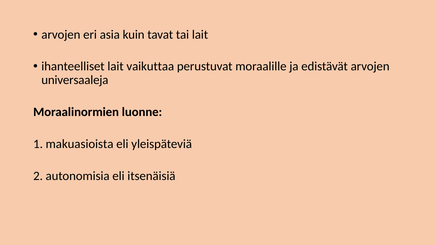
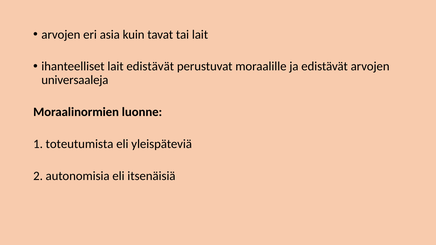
lait vaikuttaa: vaikuttaa -> edistävät
makuasioista: makuasioista -> toteutumista
